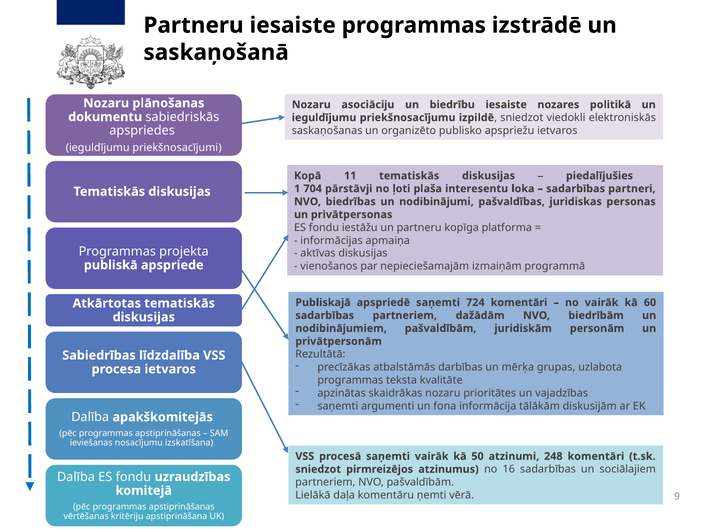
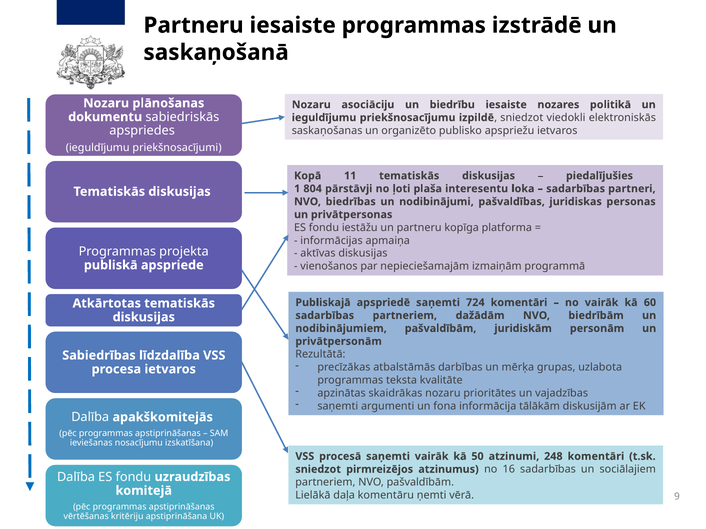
704: 704 -> 804
